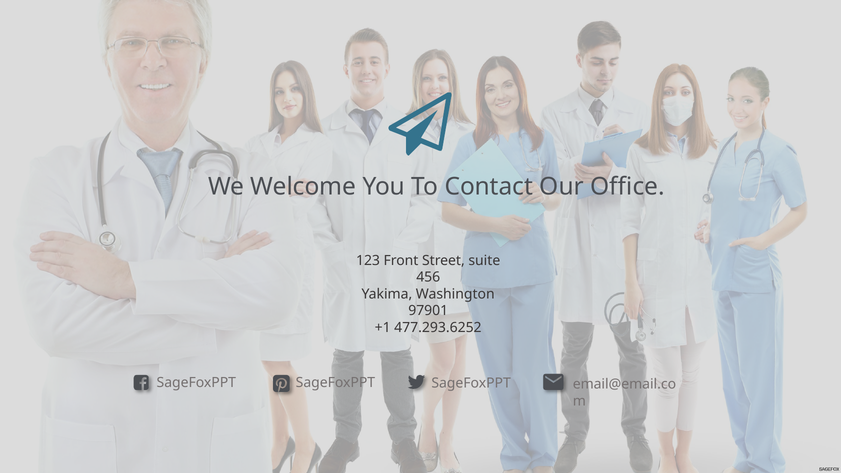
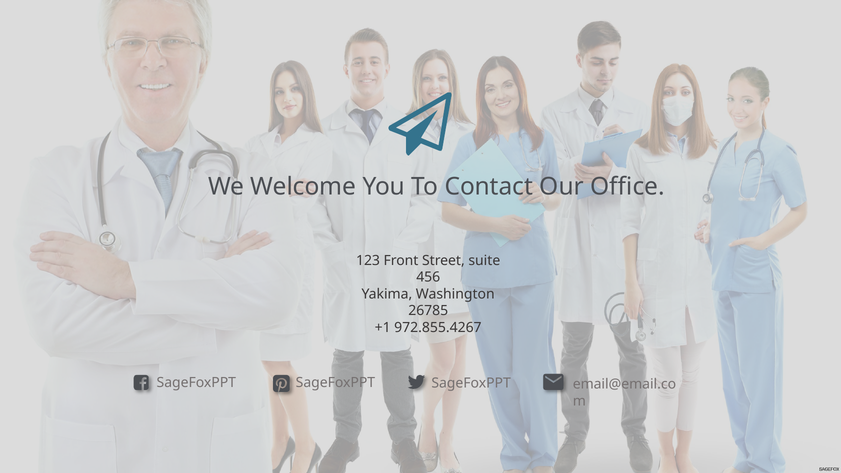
97901: 97901 -> 26785
477.293.6252: 477.293.6252 -> 972.855.4267
